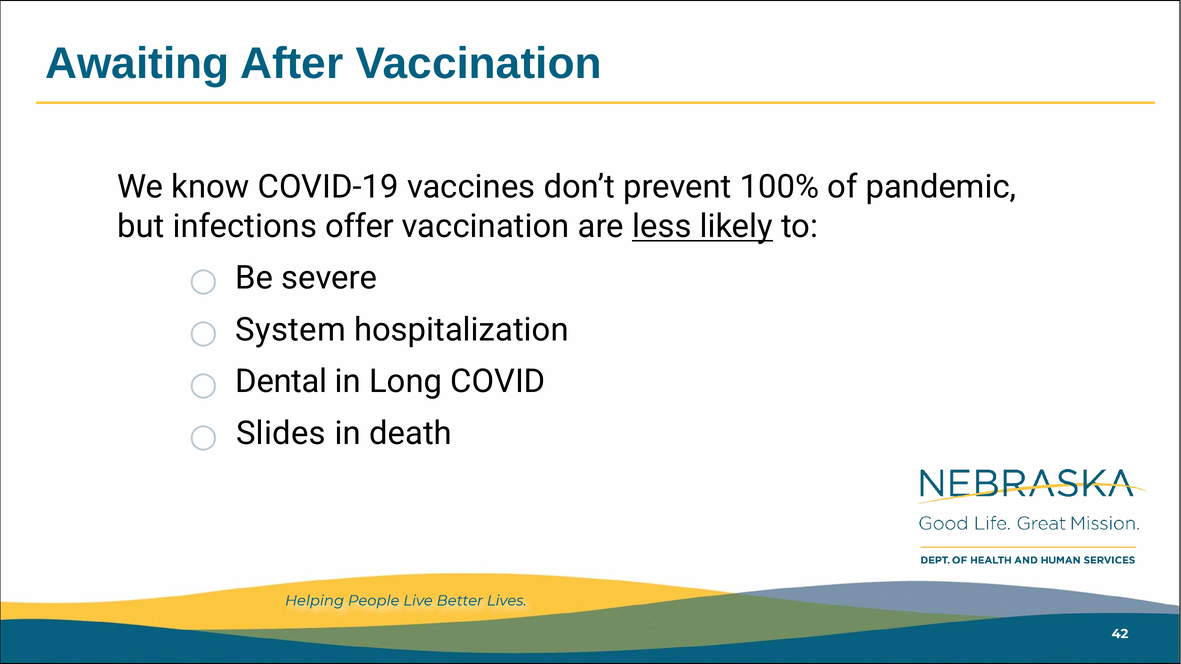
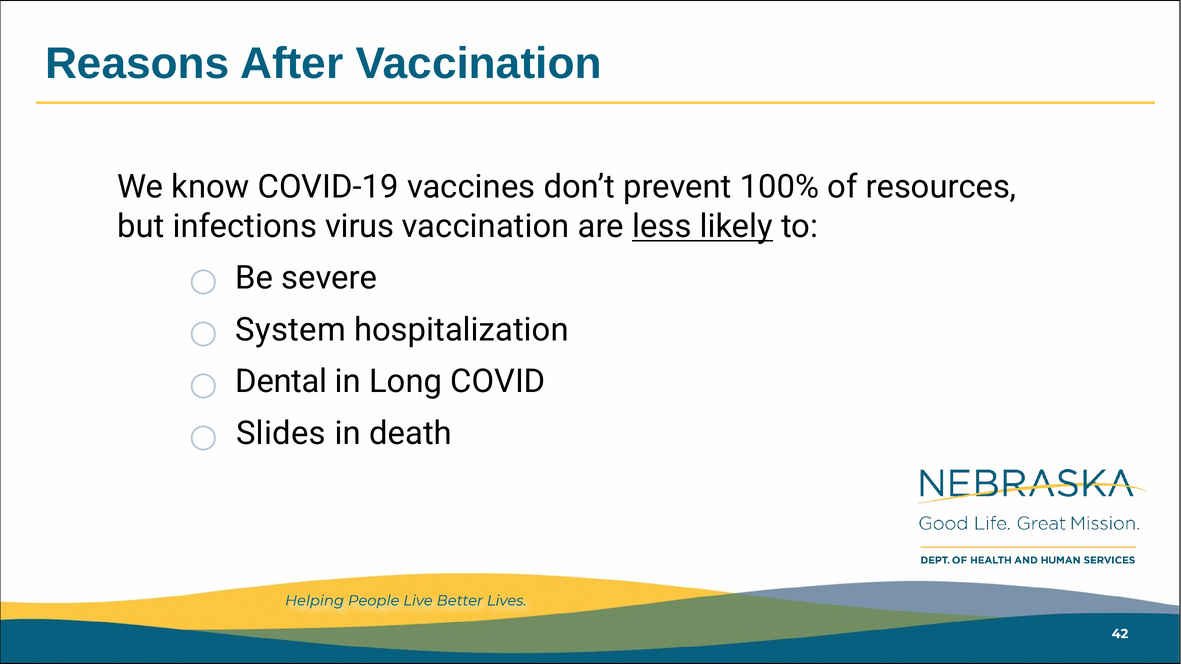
Awaiting: Awaiting -> Reasons
pandemic: pandemic -> resources
offer: offer -> virus
